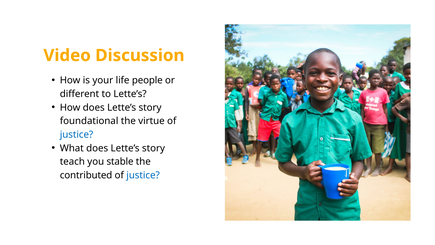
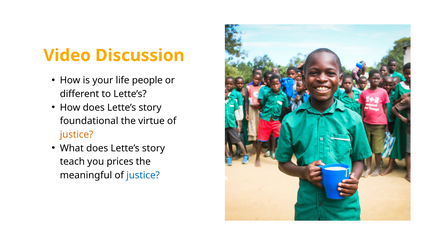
justice at (77, 134) colour: blue -> orange
stable: stable -> prices
contributed: contributed -> meaningful
